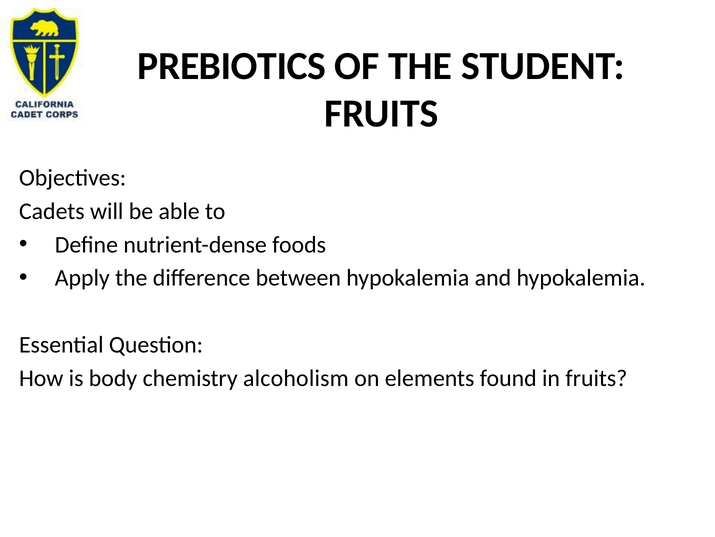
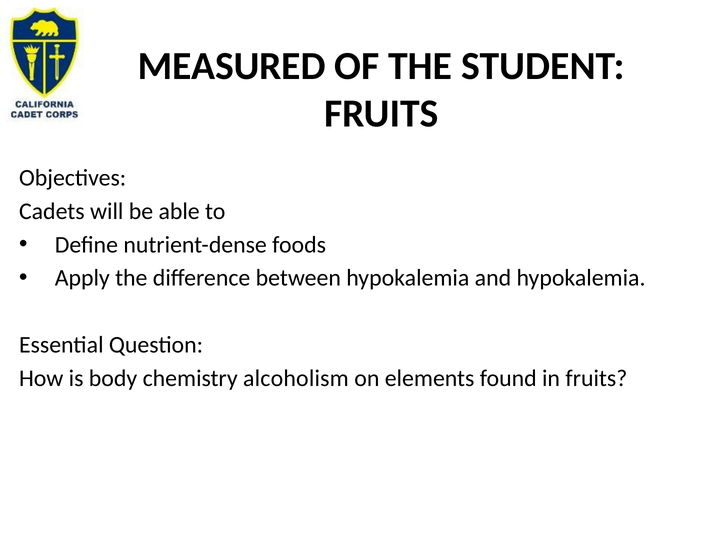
PREBIOTICS: PREBIOTICS -> MEASURED
